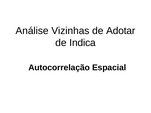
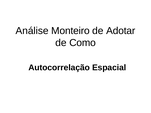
Vizinhas: Vizinhas -> Monteiro
Indica: Indica -> Como
